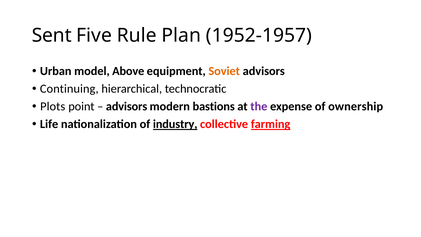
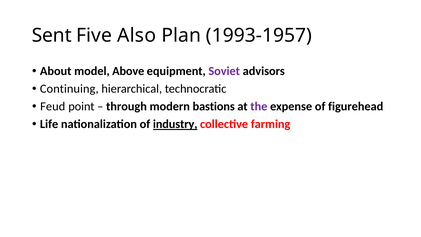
Rule: Rule -> Also
1952-1957: 1952-1957 -> 1993-1957
Urban: Urban -> About
Soviet colour: orange -> purple
Plots: Plots -> Feud
advisors at (127, 106): advisors -> through
ownership: ownership -> figurehead
farming underline: present -> none
